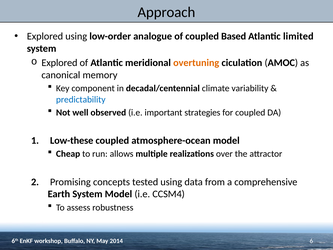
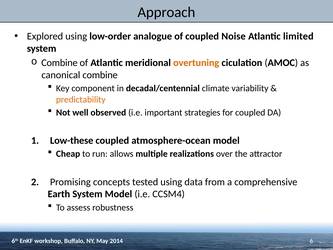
Based: Based -> Noise
Explored at (59, 63): Explored -> Combine
canonical memory: memory -> combine
predictability colour: blue -> orange
